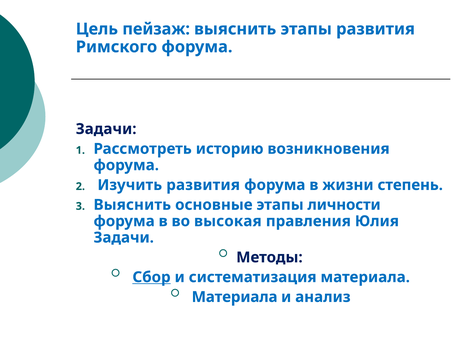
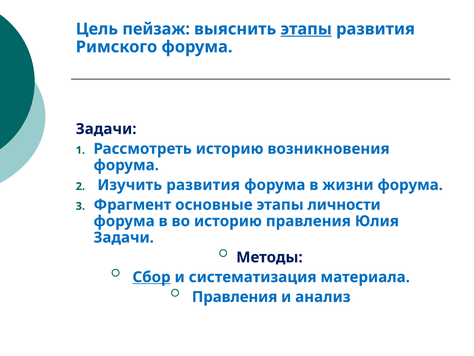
этапы at (306, 29) underline: none -> present
жизни степень: степень -> форума
Выяснить at (132, 205): Выяснить -> Фрагмент
во высокая: высокая -> историю
Материала at (235, 297): Материала -> Правления
